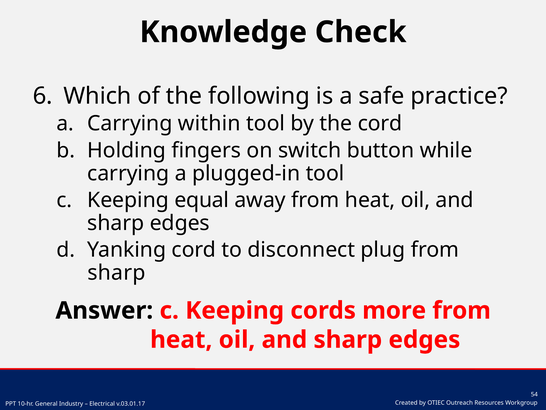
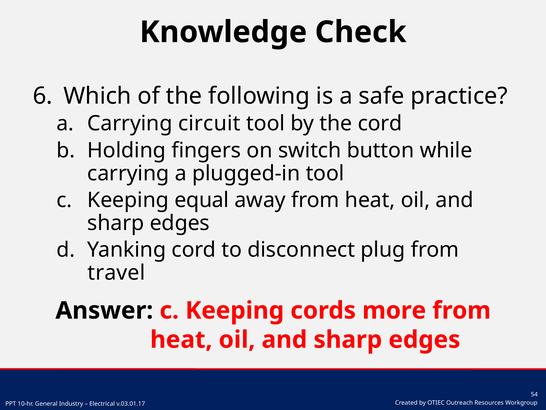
within: within -> circuit
sharp at (116, 273): sharp -> travel
